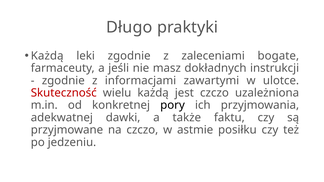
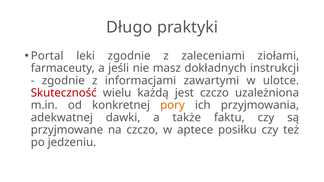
Każdą at (47, 56): Każdą -> Portal
bogate: bogate -> ziołami
pory colour: black -> orange
astmie: astmie -> aptece
